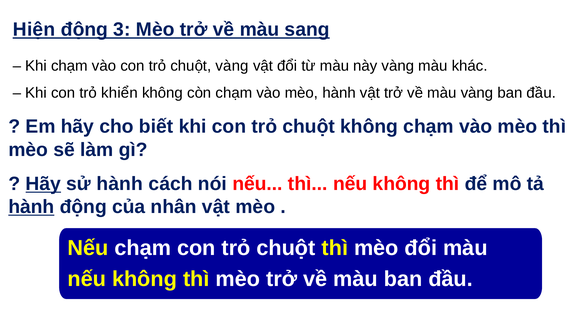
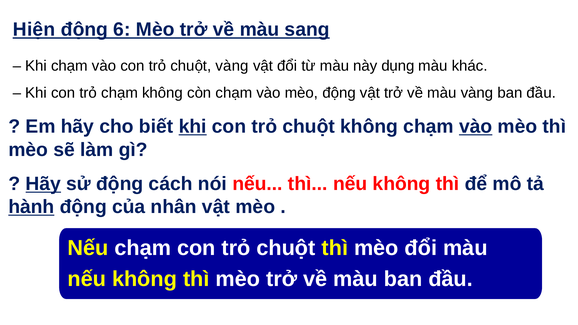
3: 3 -> 6
này vàng: vàng -> dụng
trỏ khiển: khiển -> chạm
mèo hành: hành -> động
khi at (193, 127) underline: none -> present
vào at (476, 127) underline: none -> present
sử hành: hành -> động
